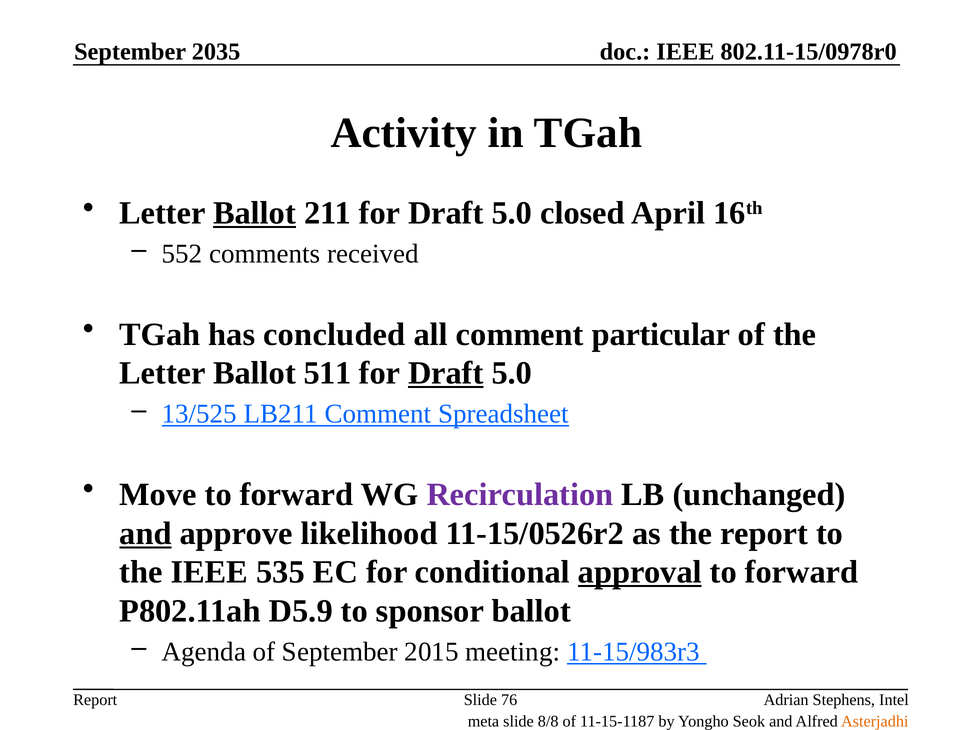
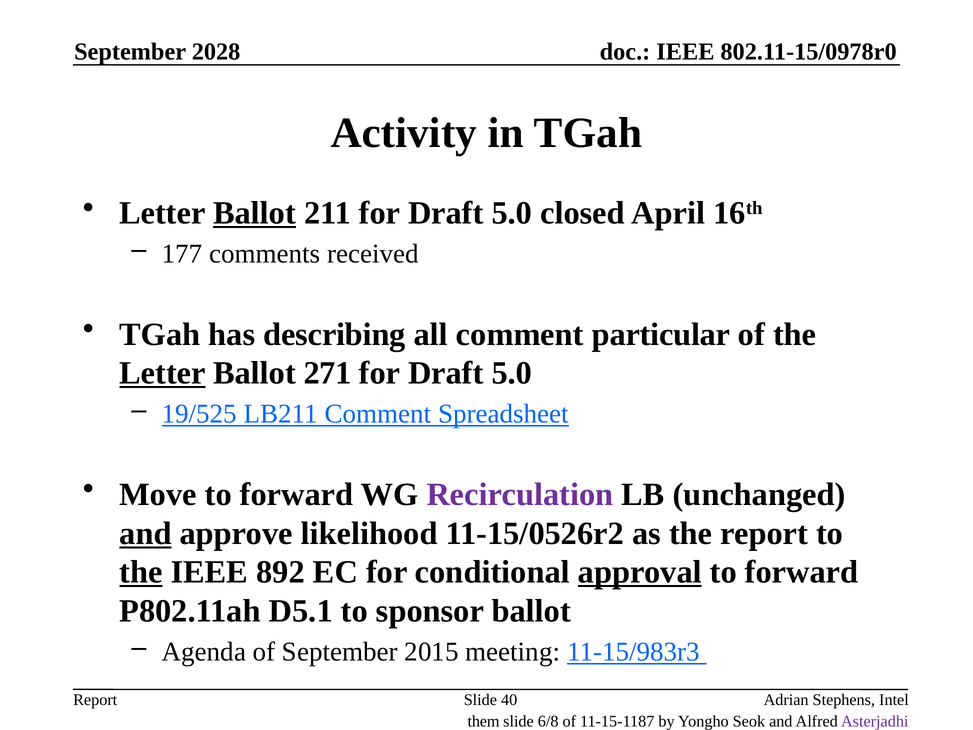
2035: 2035 -> 2028
552: 552 -> 177
concluded: concluded -> describing
Letter at (162, 373) underline: none -> present
511: 511 -> 271
Draft at (446, 373) underline: present -> none
13/525: 13/525 -> 19/525
the at (141, 572) underline: none -> present
535: 535 -> 892
D5.9: D5.9 -> D5.1
76: 76 -> 40
meta: meta -> them
8/8: 8/8 -> 6/8
Asterjadhi colour: orange -> purple
